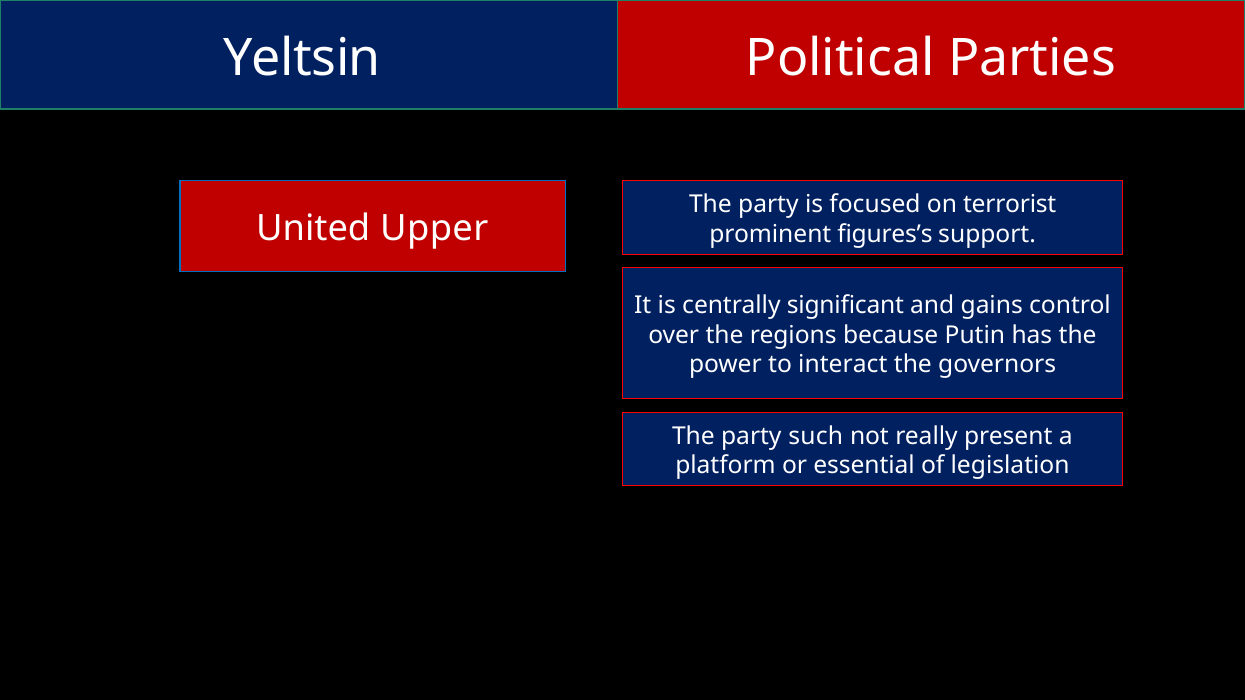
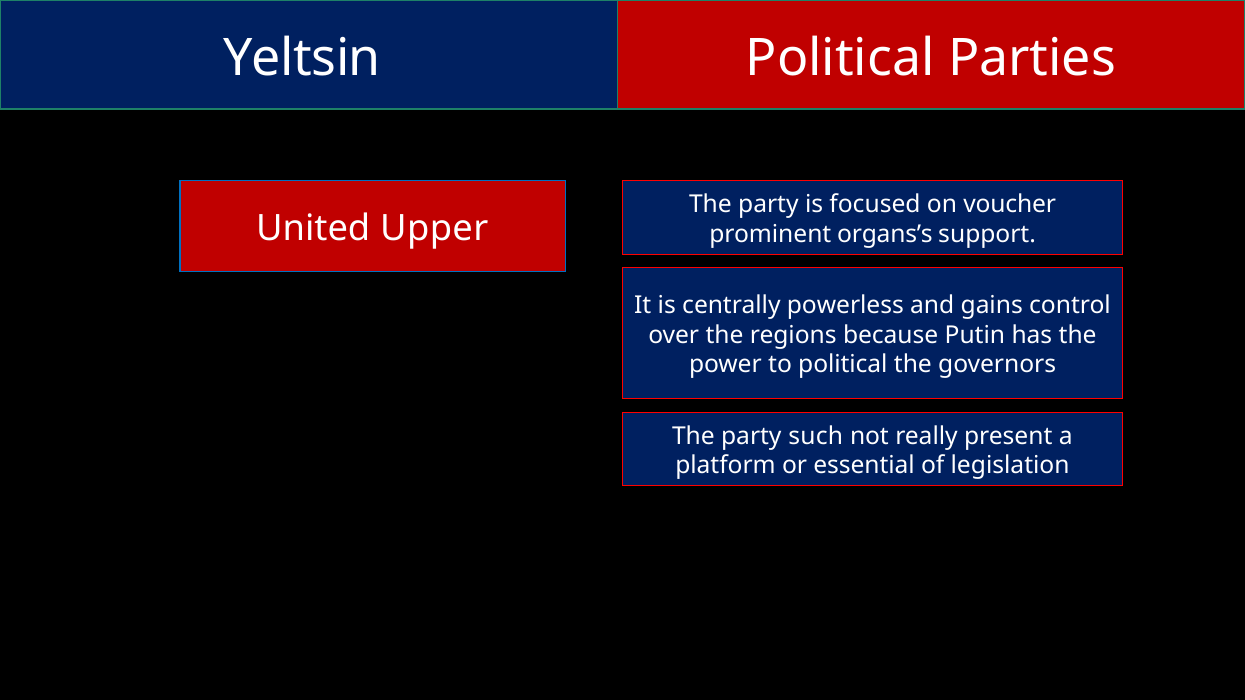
terrorist: terrorist -> voucher
figures’s: figures’s -> organs’s
significant: significant -> powerless
to interact: interact -> political
